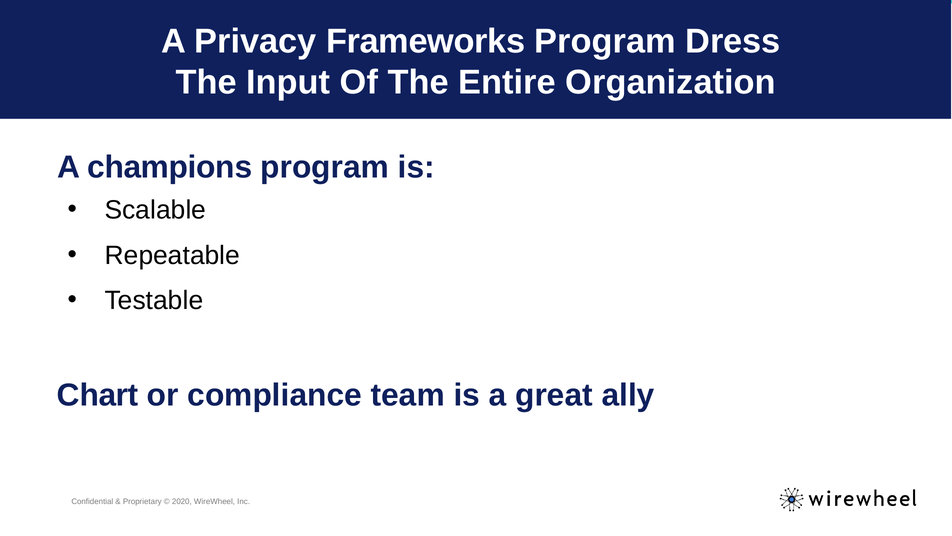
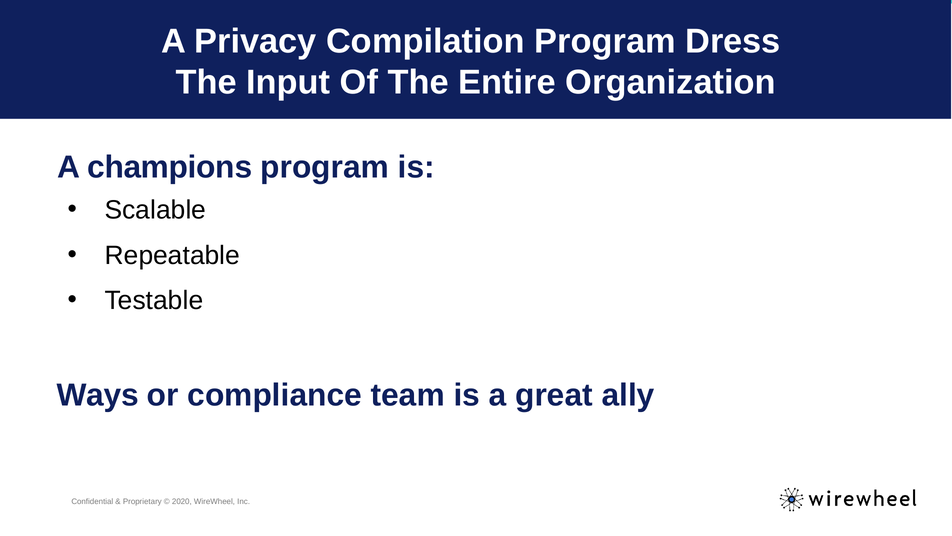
Frameworks: Frameworks -> Compilation
Chart: Chart -> Ways
